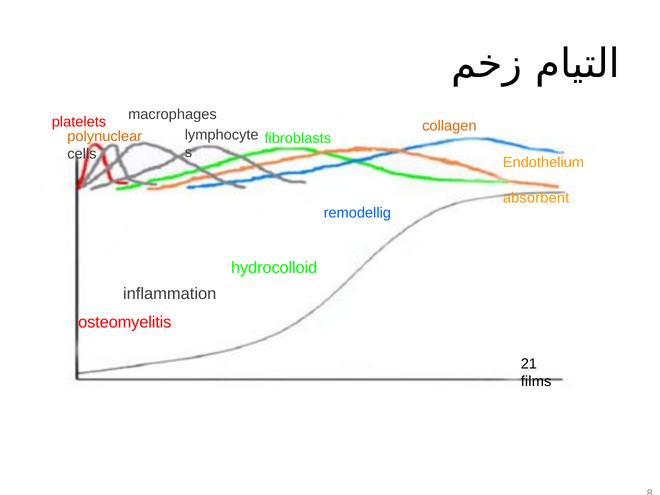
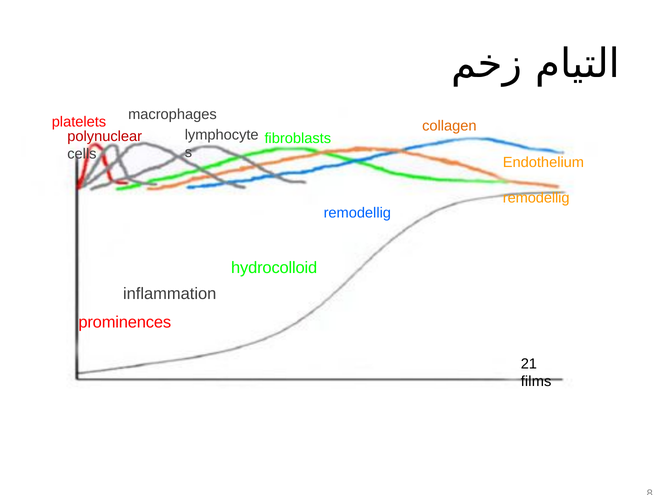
polynuclear colour: orange -> red
absorbent at (536, 198): absorbent -> remodellig
osteomyelitis: osteomyelitis -> prominences
